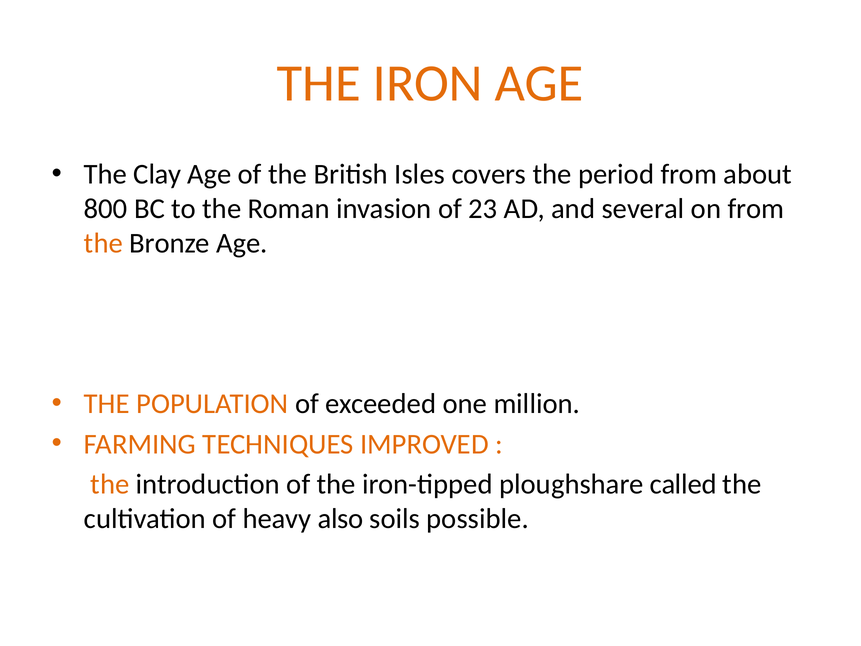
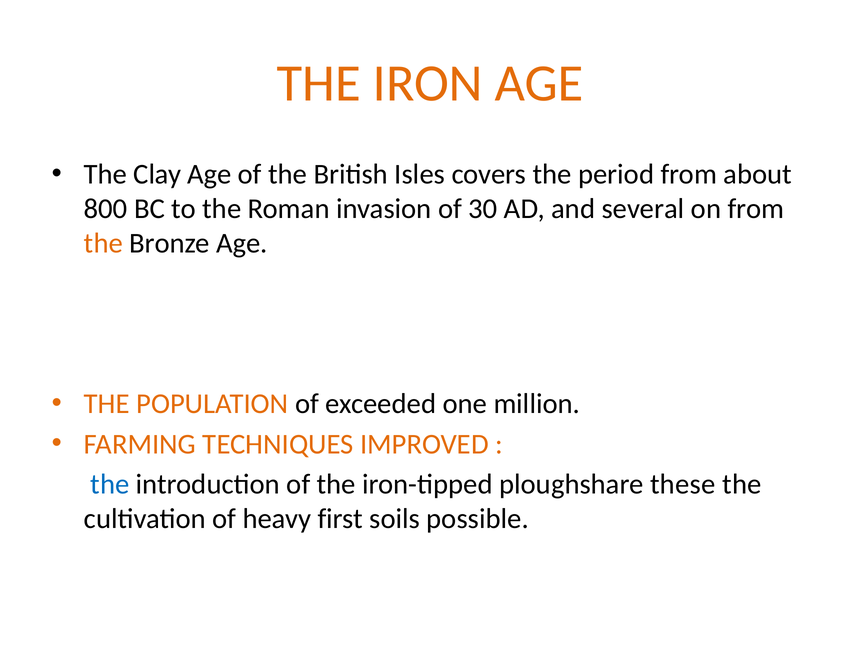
23: 23 -> 30
the at (110, 484) colour: orange -> blue
called: called -> these
also: also -> first
